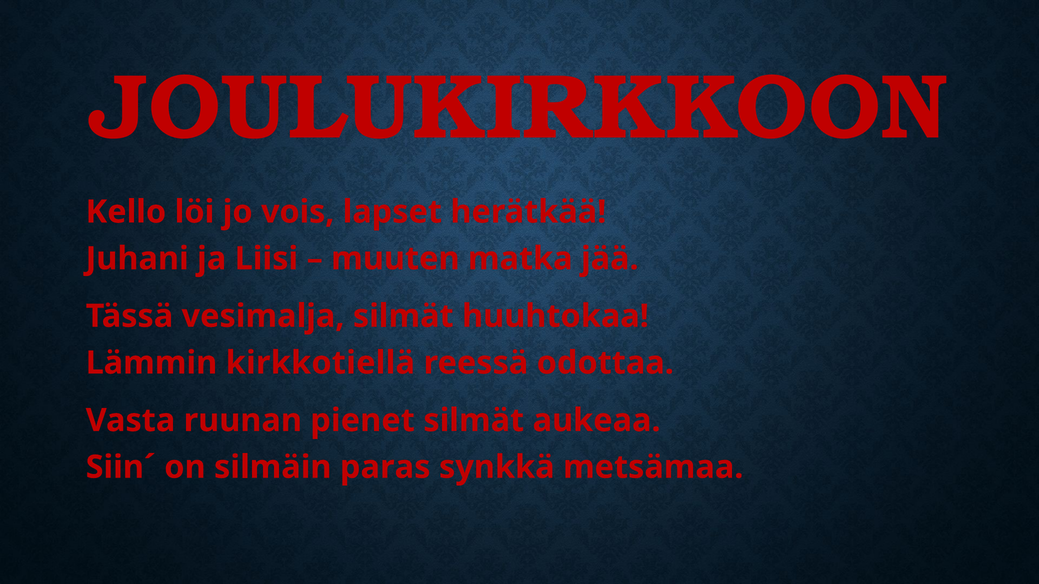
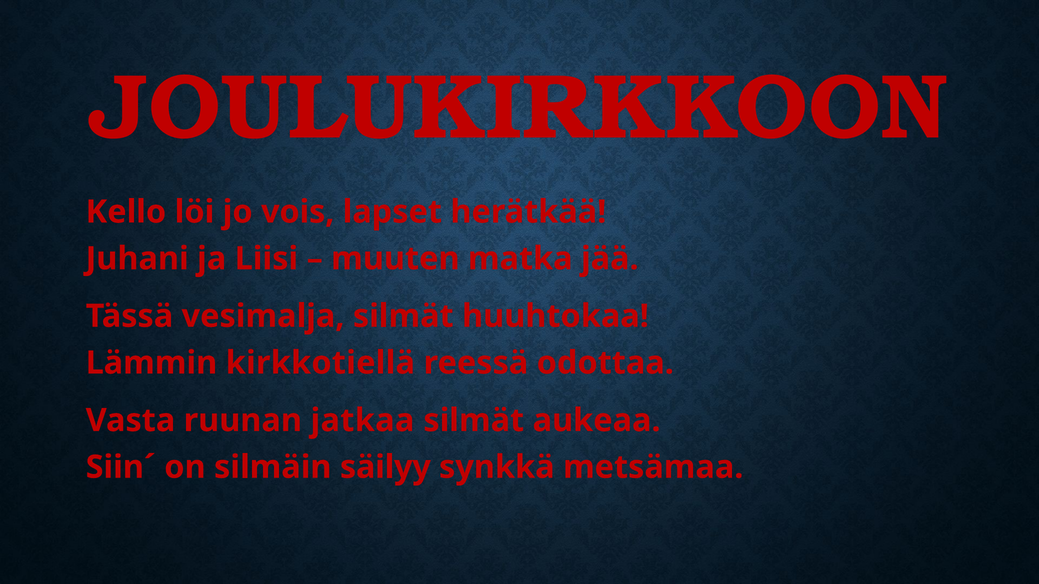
pienet: pienet -> jatkaa
paras: paras -> säilyy
